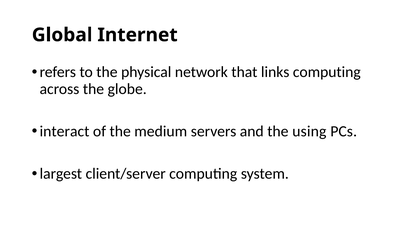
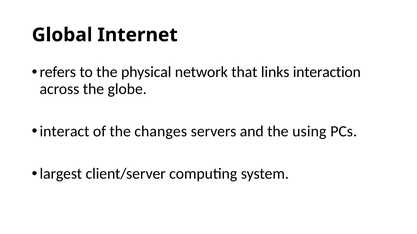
links computing: computing -> interaction
medium: medium -> changes
